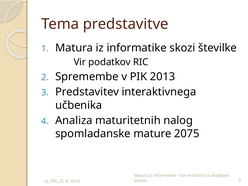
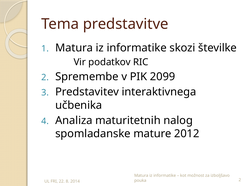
2013: 2013 -> 2099
2075: 2075 -> 2012
